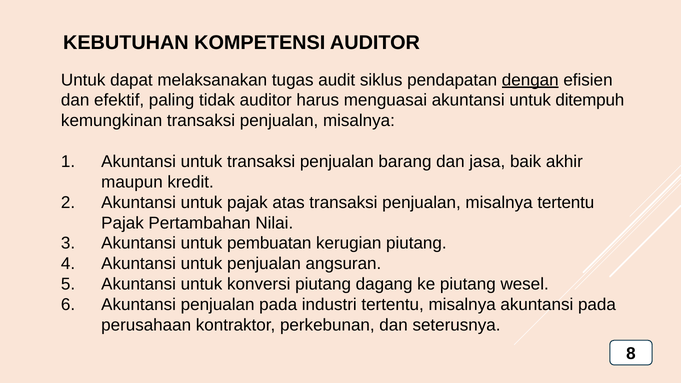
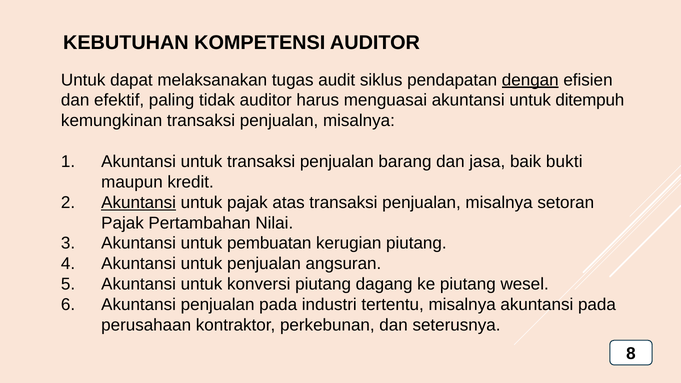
akhir: akhir -> bukti
Akuntansi at (139, 203) underline: none -> present
misalnya tertentu: tertentu -> setoran
